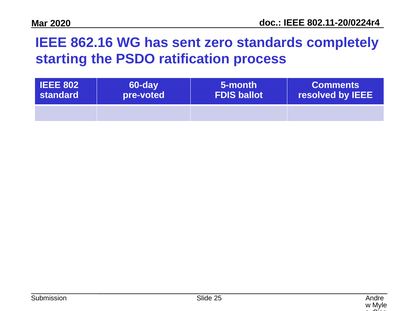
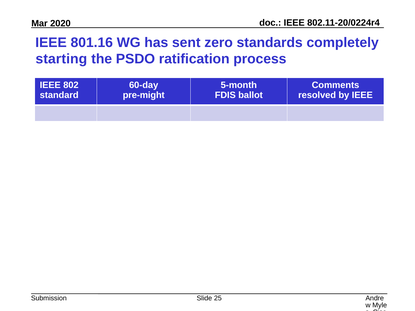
862.16: 862.16 -> 801.16
pre-voted: pre-voted -> pre-might
